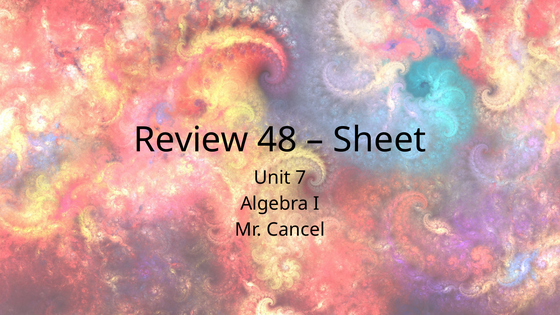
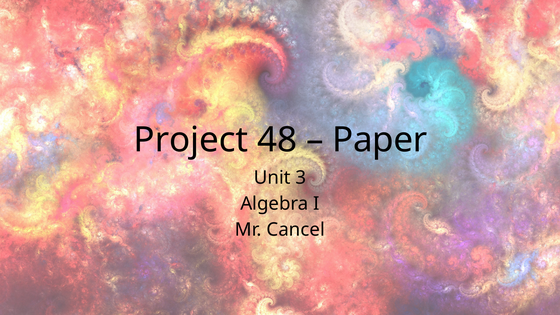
Review: Review -> Project
Sheet: Sheet -> Paper
7: 7 -> 3
